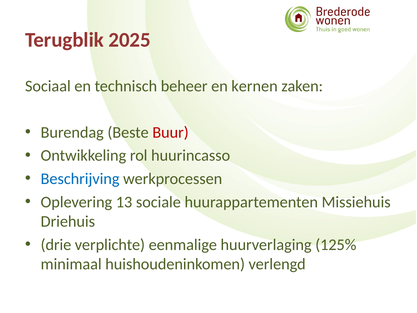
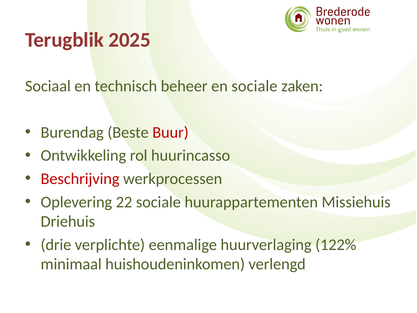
en kernen: kernen -> sociale
Beschrijving colour: blue -> red
13: 13 -> 22
125%: 125% -> 122%
